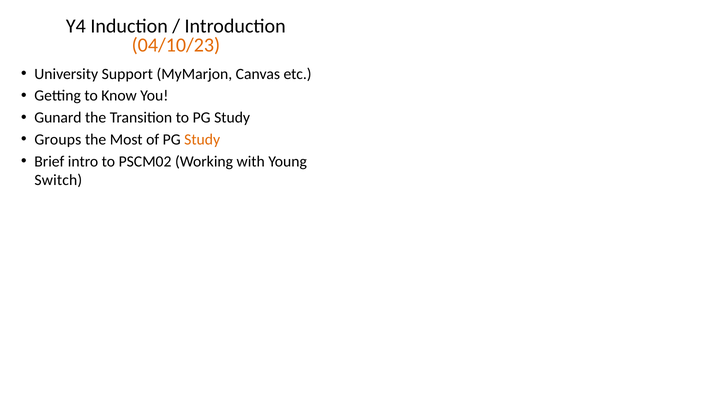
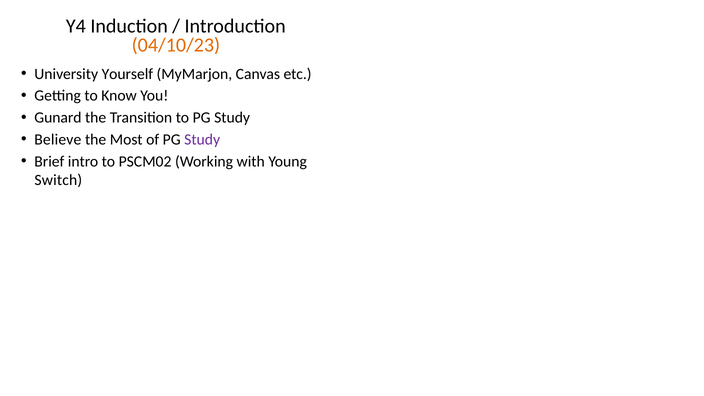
Support: Support -> Yourself
Groups: Groups -> Believe
Study at (202, 140) colour: orange -> purple
